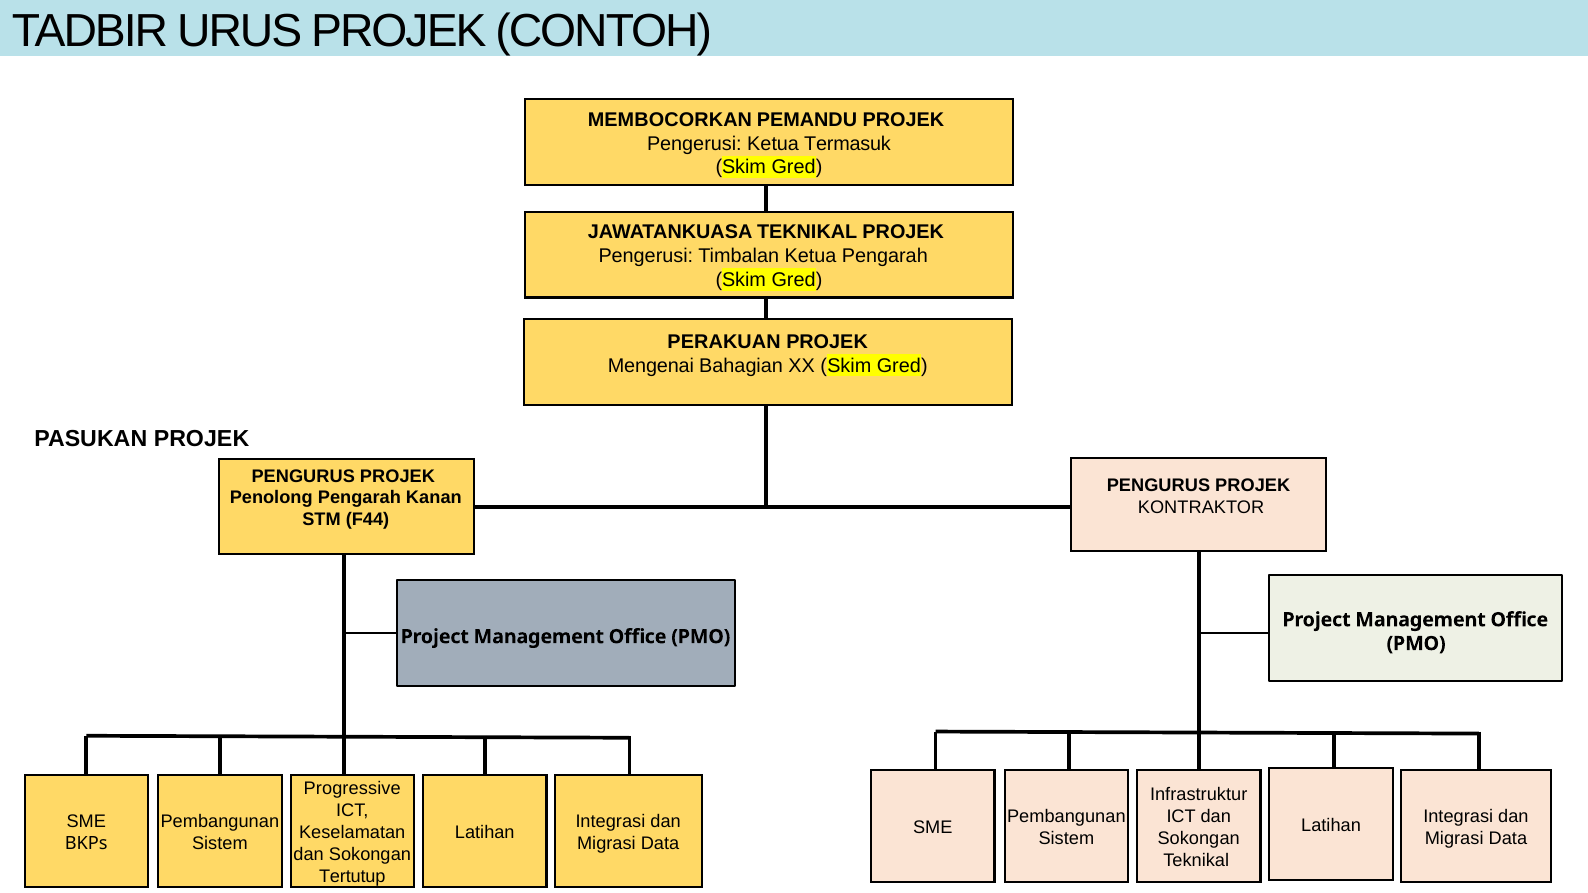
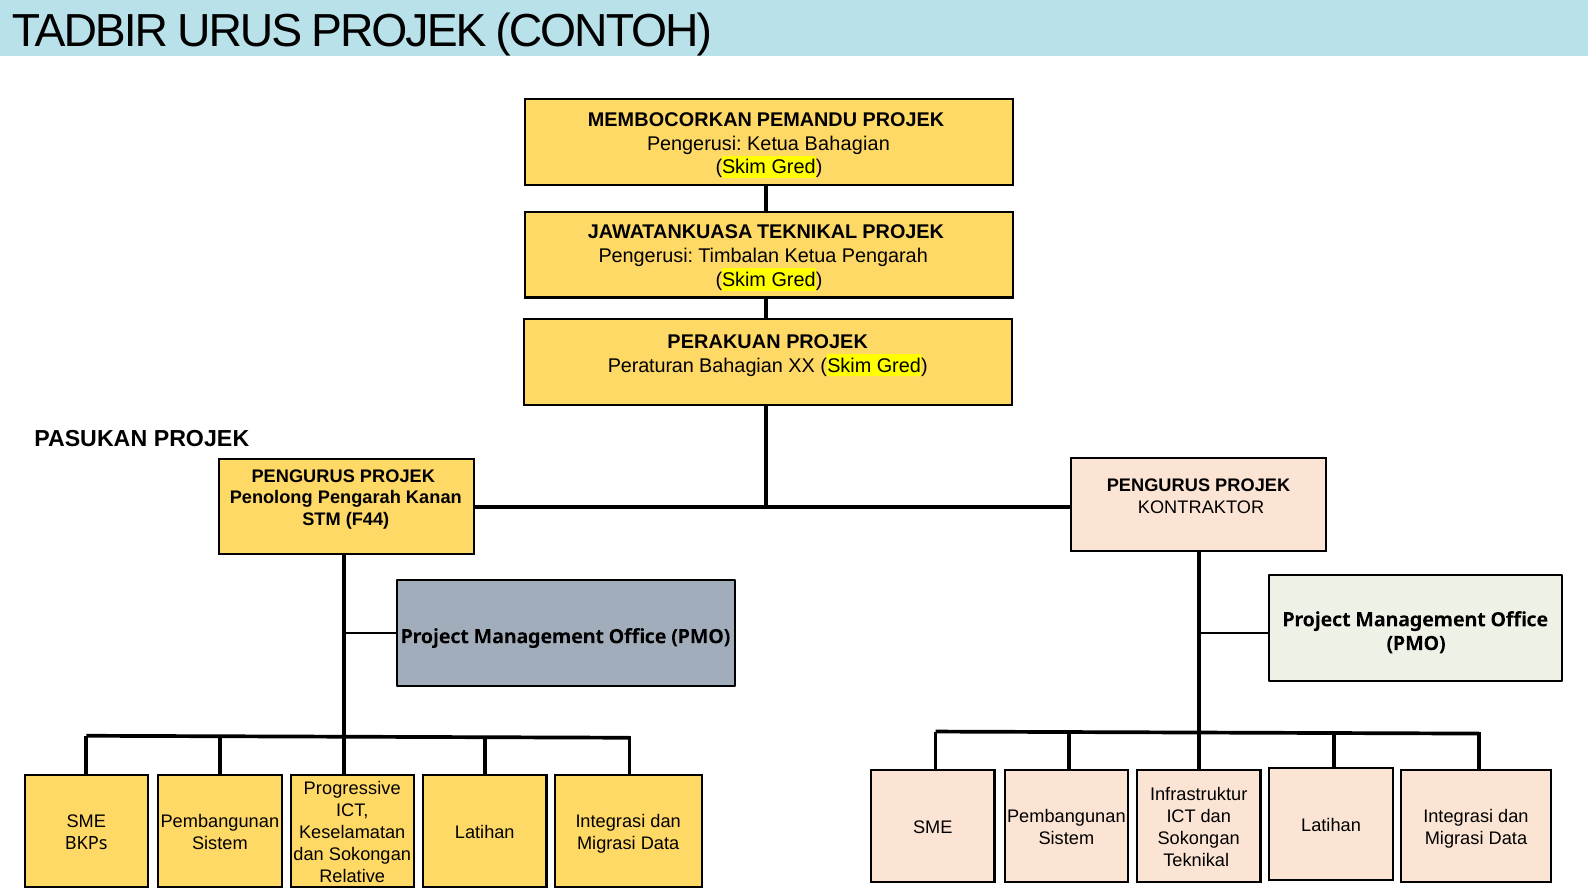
Ketua Termasuk: Termasuk -> Bahagian
Mengenai: Mengenai -> Peraturan
Tertutup: Tertutup -> Relative
